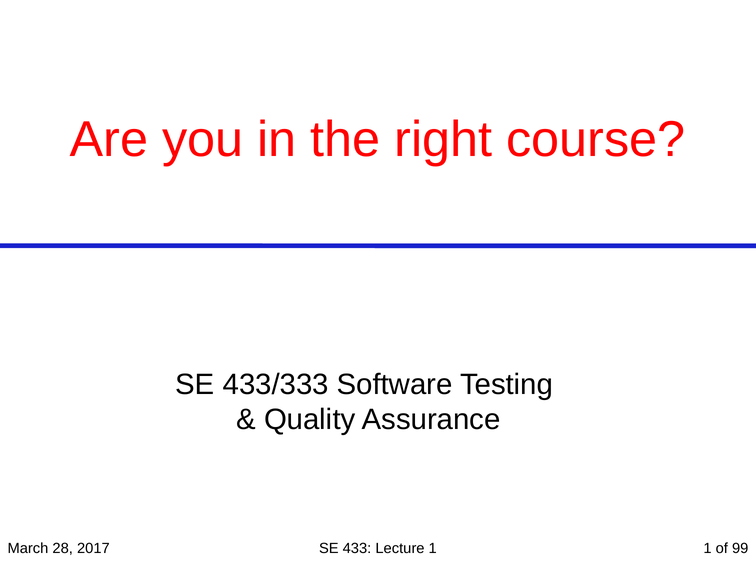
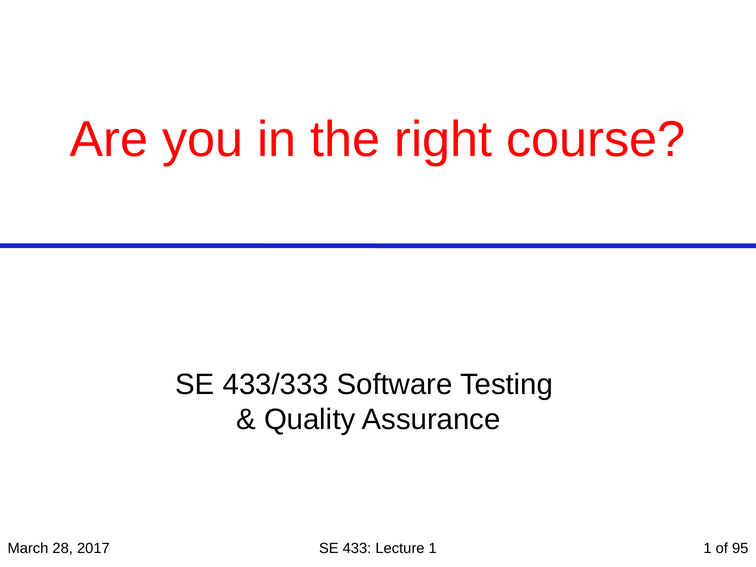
99: 99 -> 95
